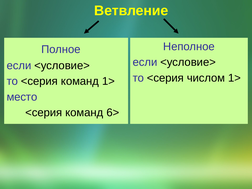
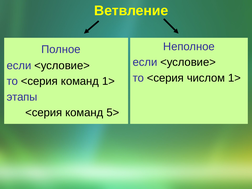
место: место -> этапы
6>: 6> -> 5>
